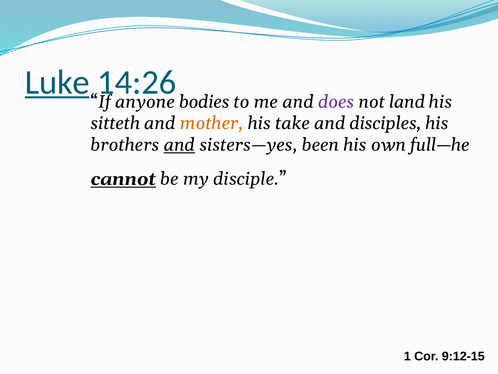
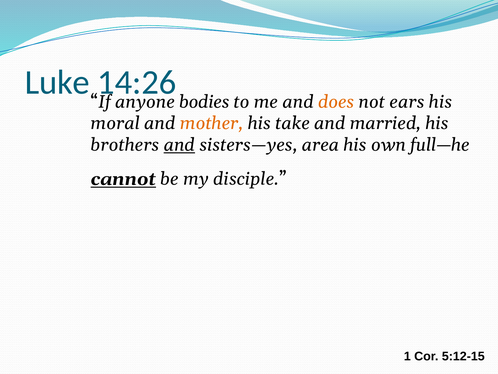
Luke underline: present -> none
does colour: purple -> orange
land: land -> ears
sitteth: sitteth -> moral
disciples: disciples -> married
been: been -> area
9:12-15: 9:12-15 -> 5:12-15
